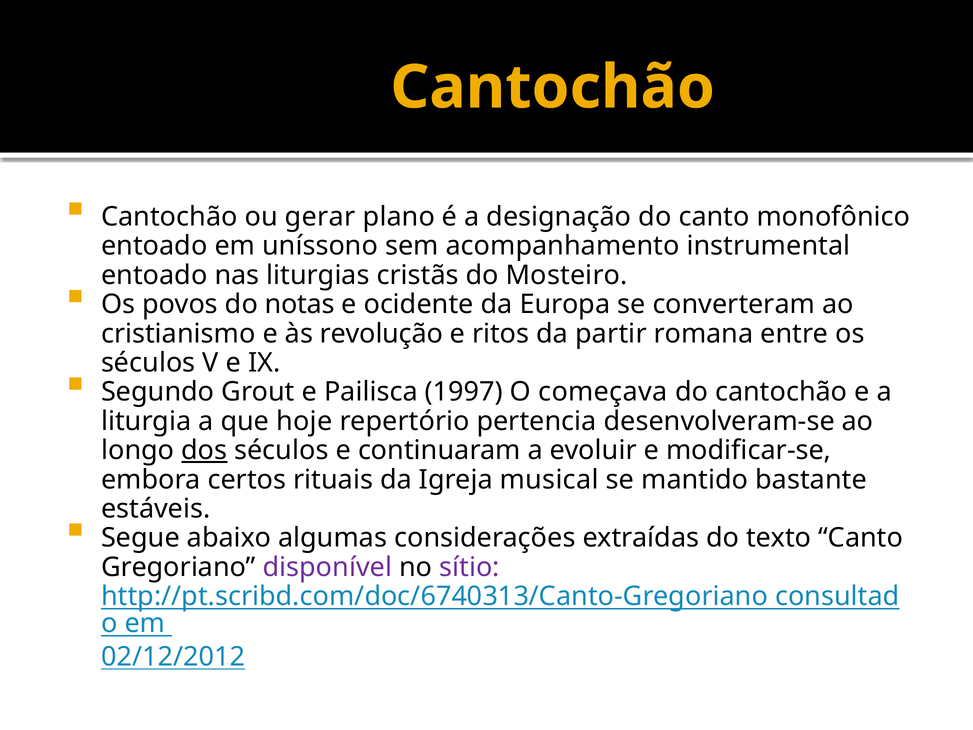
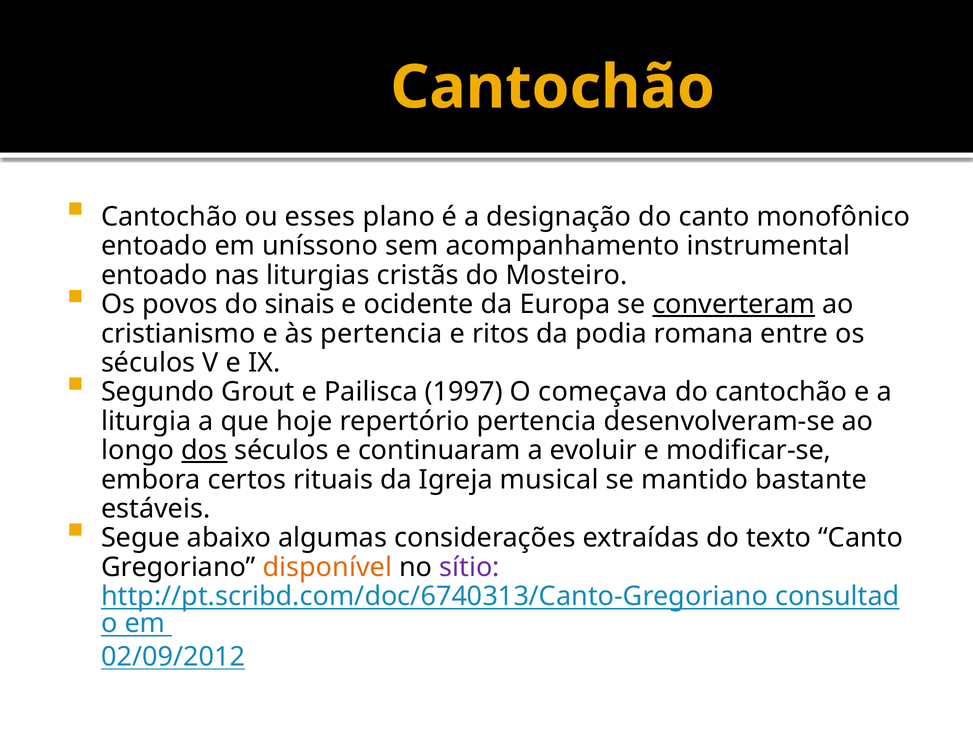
gerar: gerar -> esses
notas: notas -> sinais
converteram underline: none -> present
às revolução: revolução -> pertencia
partir: partir -> podia
disponível colour: purple -> orange
02/12/2012: 02/12/2012 -> 02/09/2012
